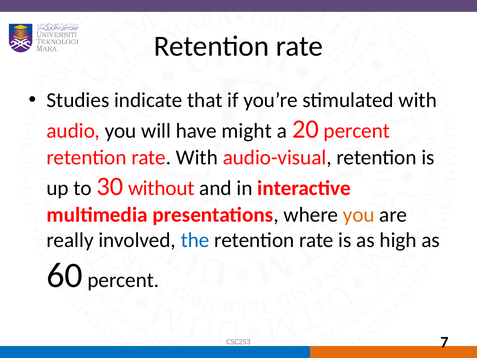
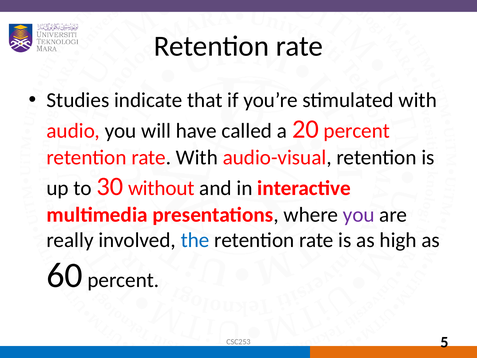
might: might -> called
you at (359, 215) colour: orange -> purple
7: 7 -> 5
